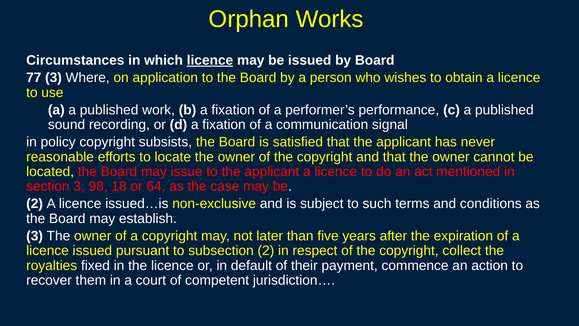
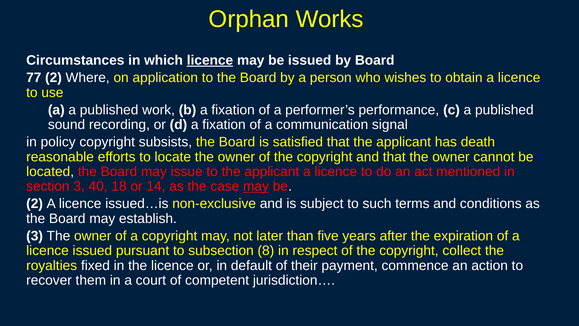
77 3: 3 -> 2
never: never -> death
98: 98 -> 40
64: 64 -> 14
may at (256, 186) underline: none -> present
subsection 2: 2 -> 8
